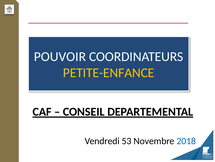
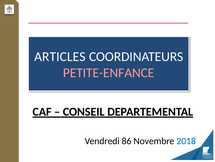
POUVOIR: POUVOIR -> ARTICLES
PETITE-ENFANCE colour: yellow -> pink
53: 53 -> 86
